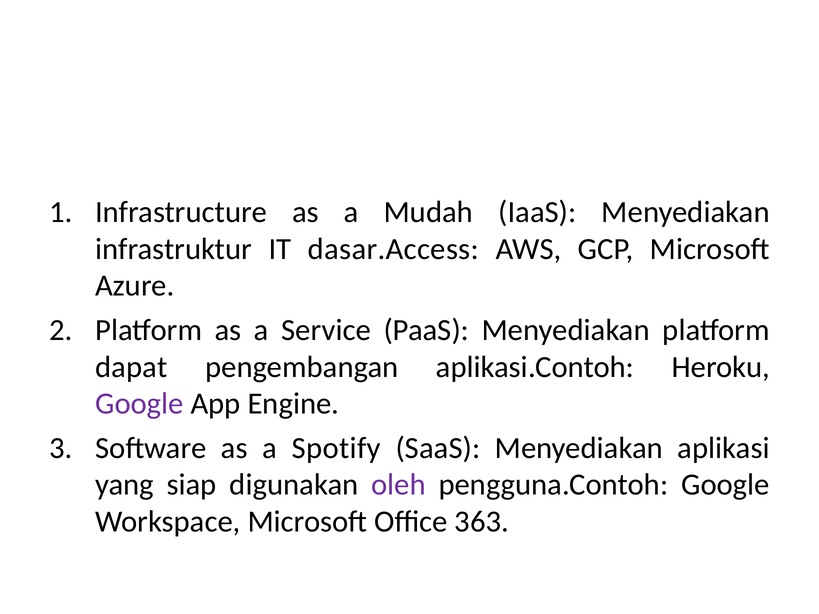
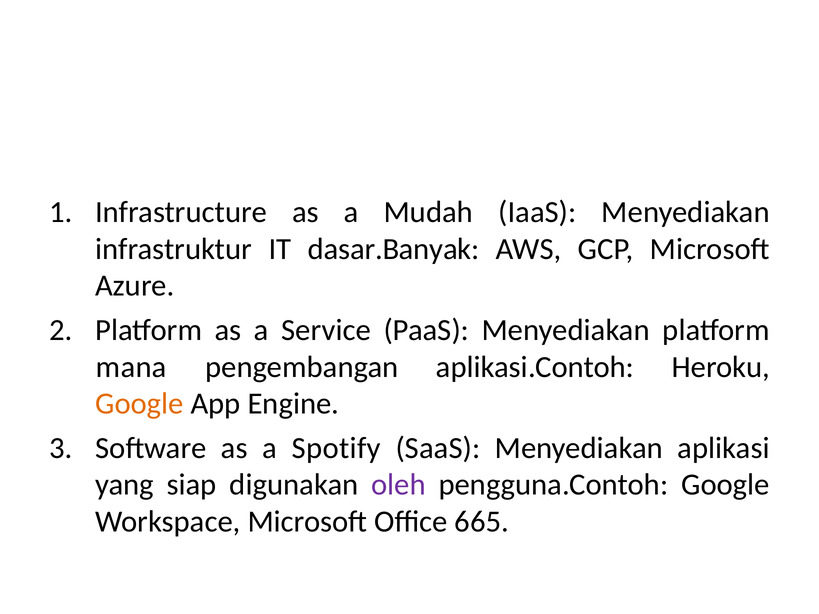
dasar.Access: dasar.Access -> dasar.Banyak
dapat: dapat -> mana
Google at (139, 404) colour: purple -> orange
363: 363 -> 665
